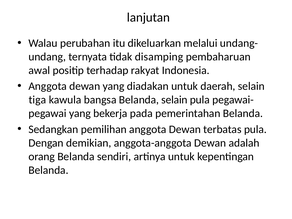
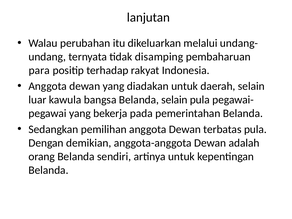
awal: awal -> para
tiga: tiga -> luar
